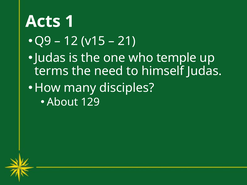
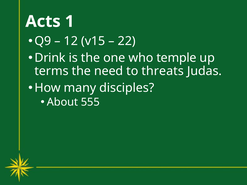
21: 21 -> 22
Judas at (50, 58): Judas -> Drink
himself: himself -> threats
129: 129 -> 555
